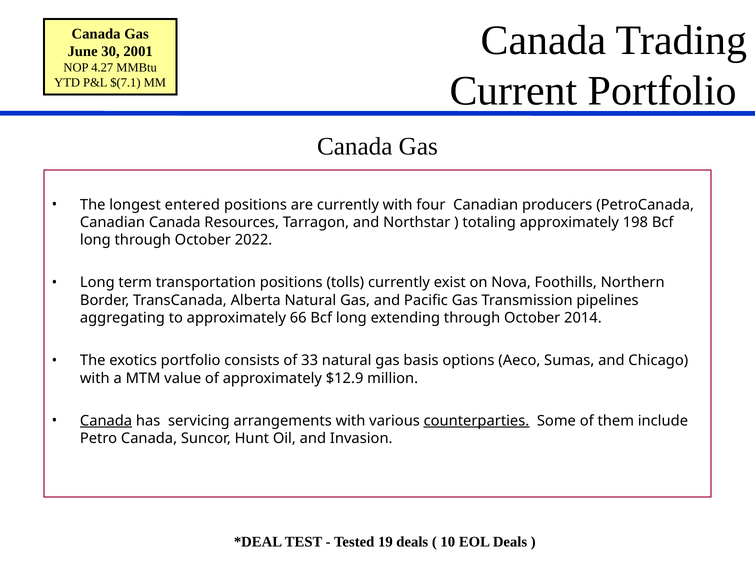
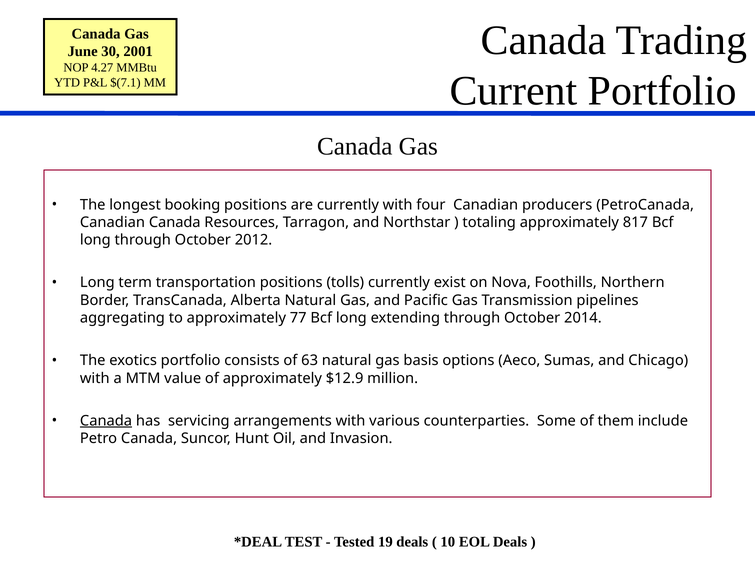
entered: entered -> booking
198: 198 -> 817
2022: 2022 -> 2012
66: 66 -> 77
33: 33 -> 63
counterparties underline: present -> none
